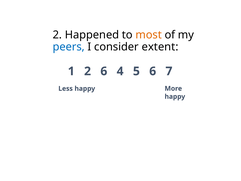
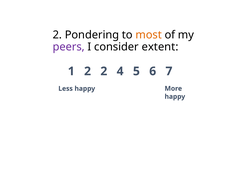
Happened: Happened -> Pondering
peers colour: blue -> purple
2 6: 6 -> 2
